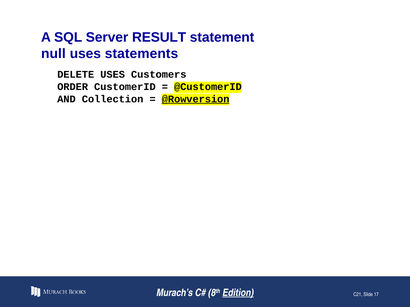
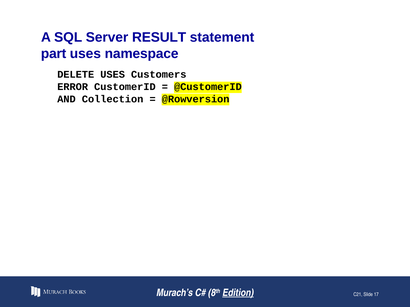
null: null -> part
statements: statements -> namespace
ORDER: ORDER -> ERROR
@Rowversion underline: present -> none
